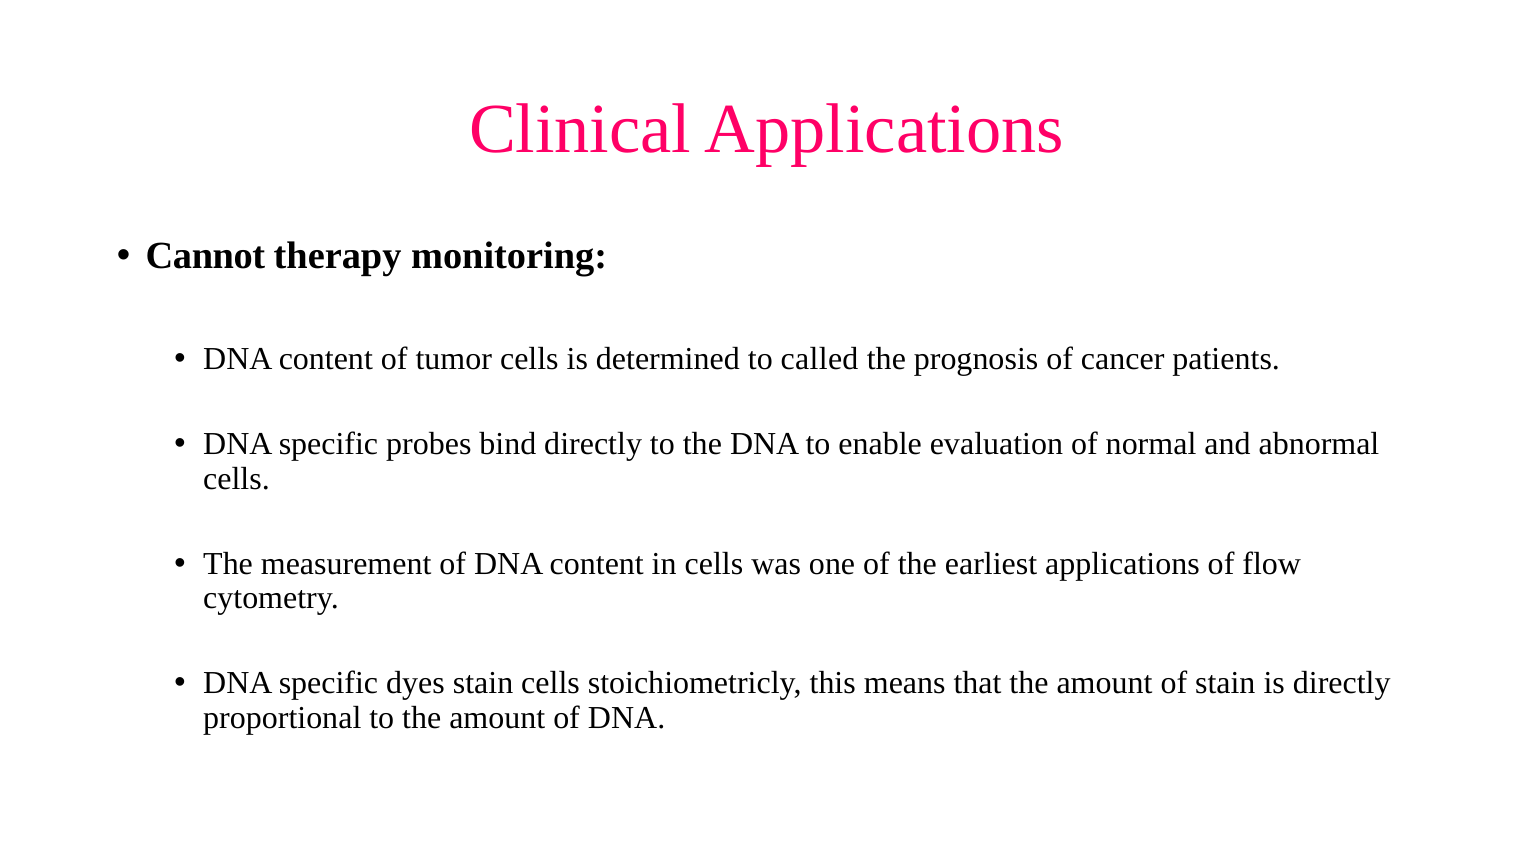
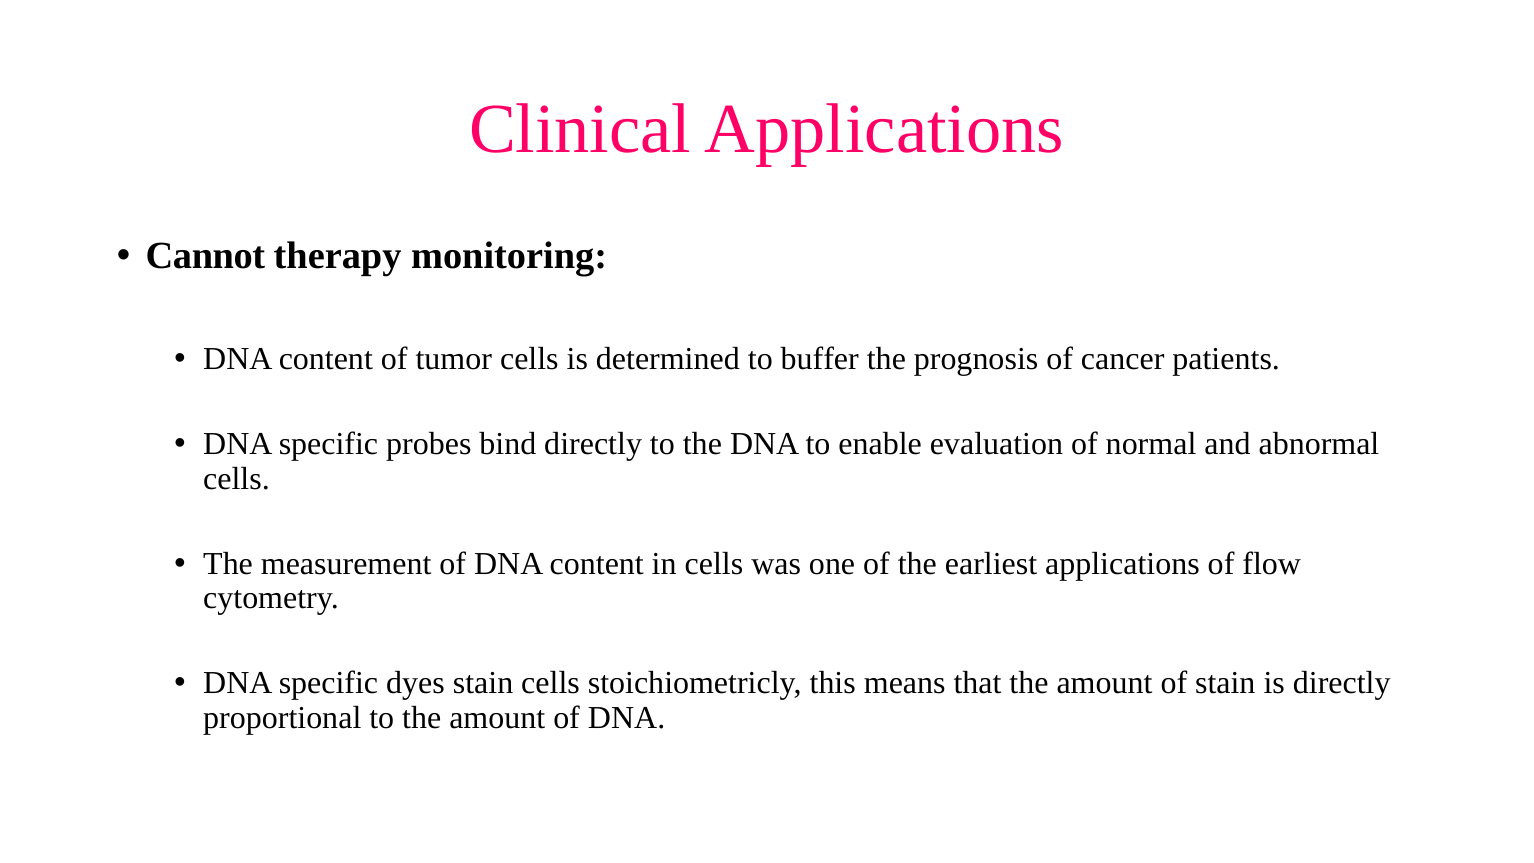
called: called -> buffer
